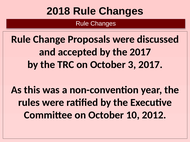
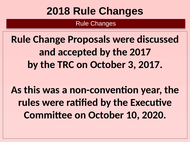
2012: 2012 -> 2020
